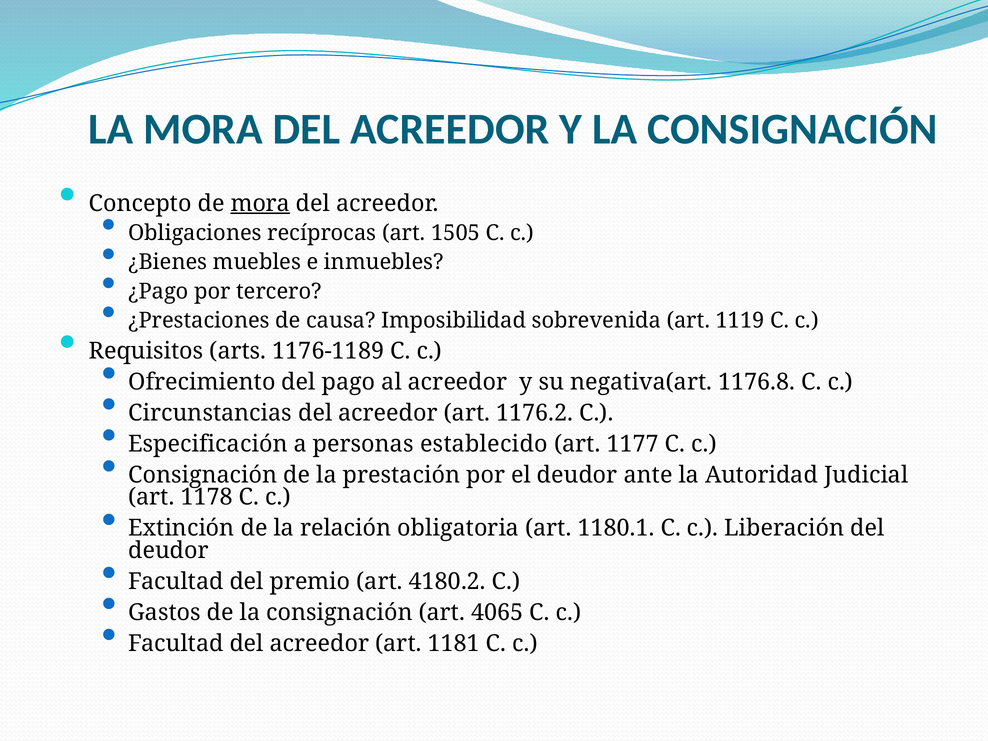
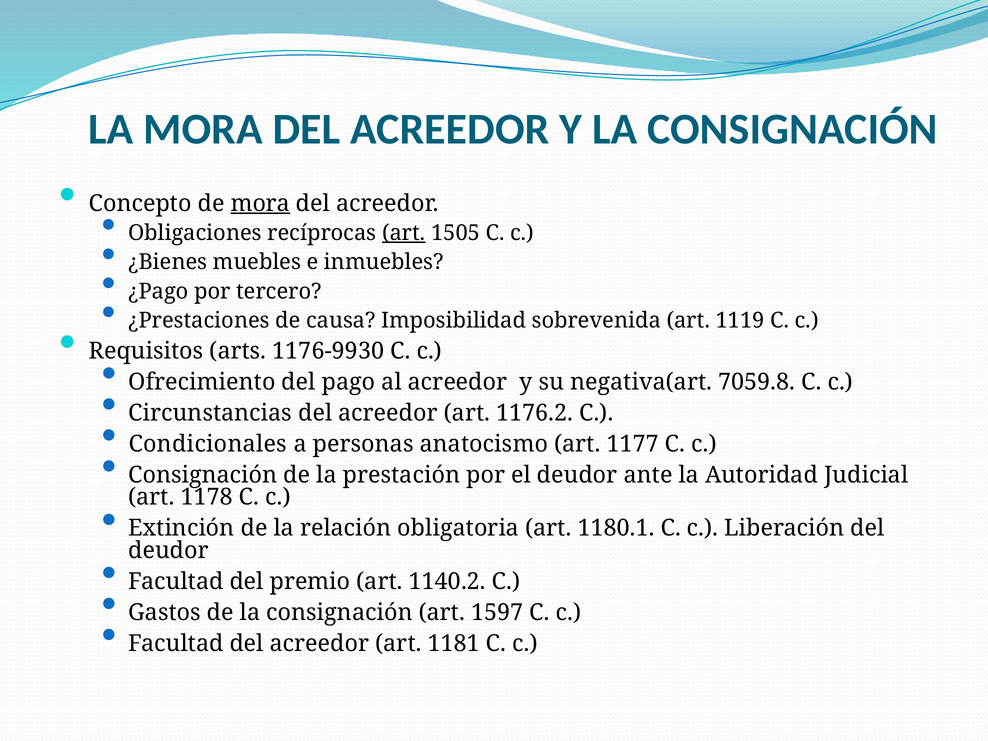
art at (404, 233) underline: none -> present
1176-1189: 1176-1189 -> 1176-9930
1176.8: 1176.8 -> 7059.8
Especificación: Especificación -> Condicionales
establecido: establecido -> anatocismo
4180.2: 4180.2 -> 1140.2
4065: 4065 -> 1597
